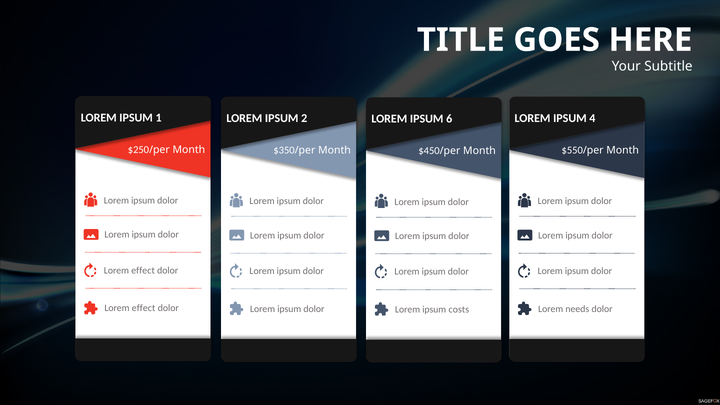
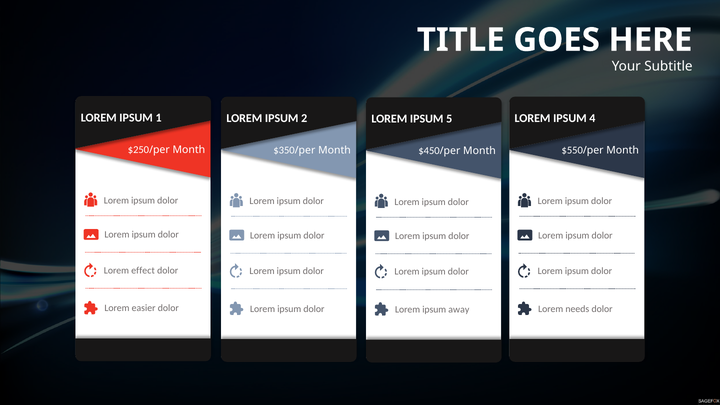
6: 6 -> 5
effect at (144, 308): effect -> easier
costs: costs -> away
